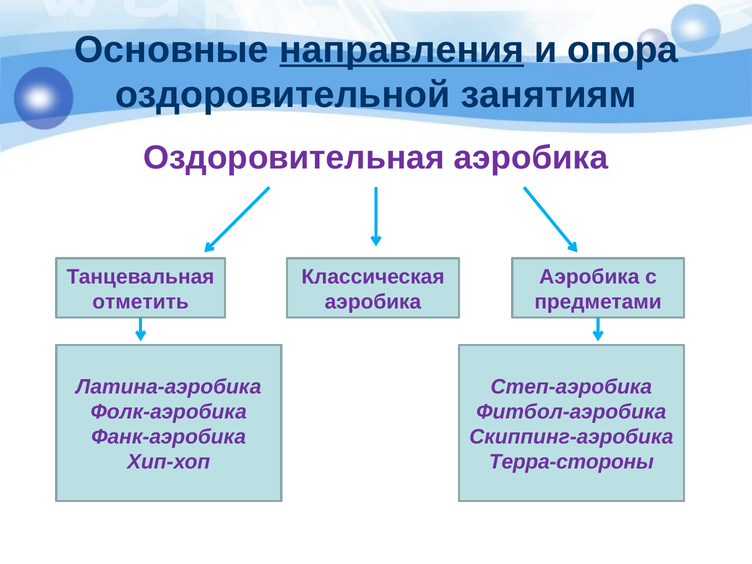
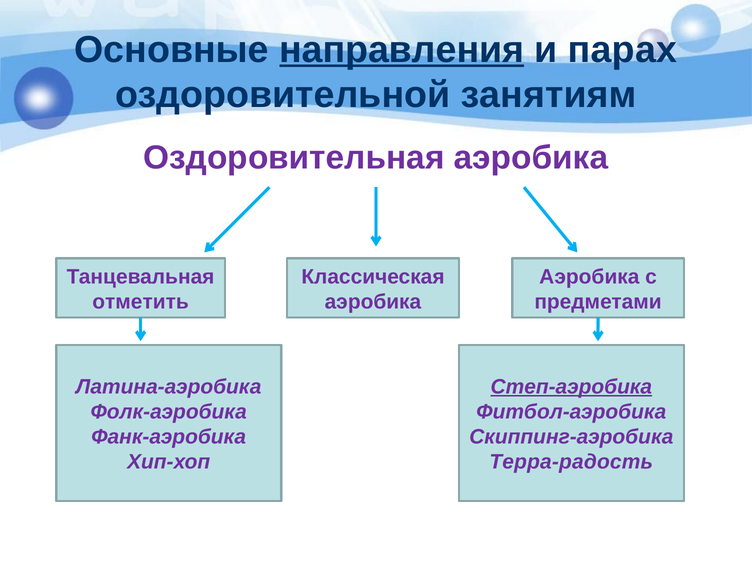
опора: опора -> парах
Степ-аэробика underline: none -> present
Терра-стороны: Терра-стороны -> Терра-радость
